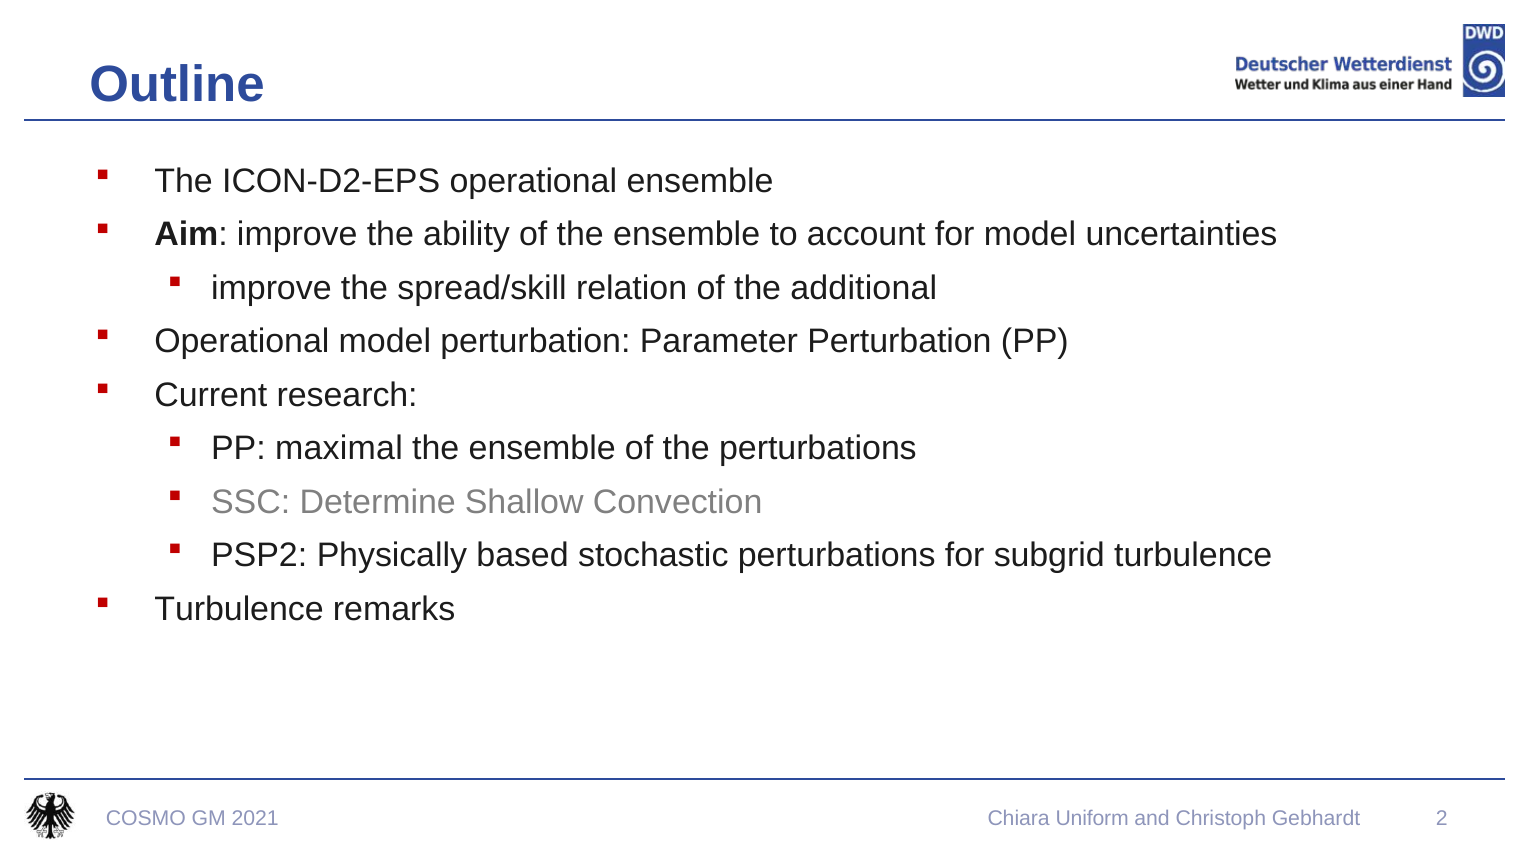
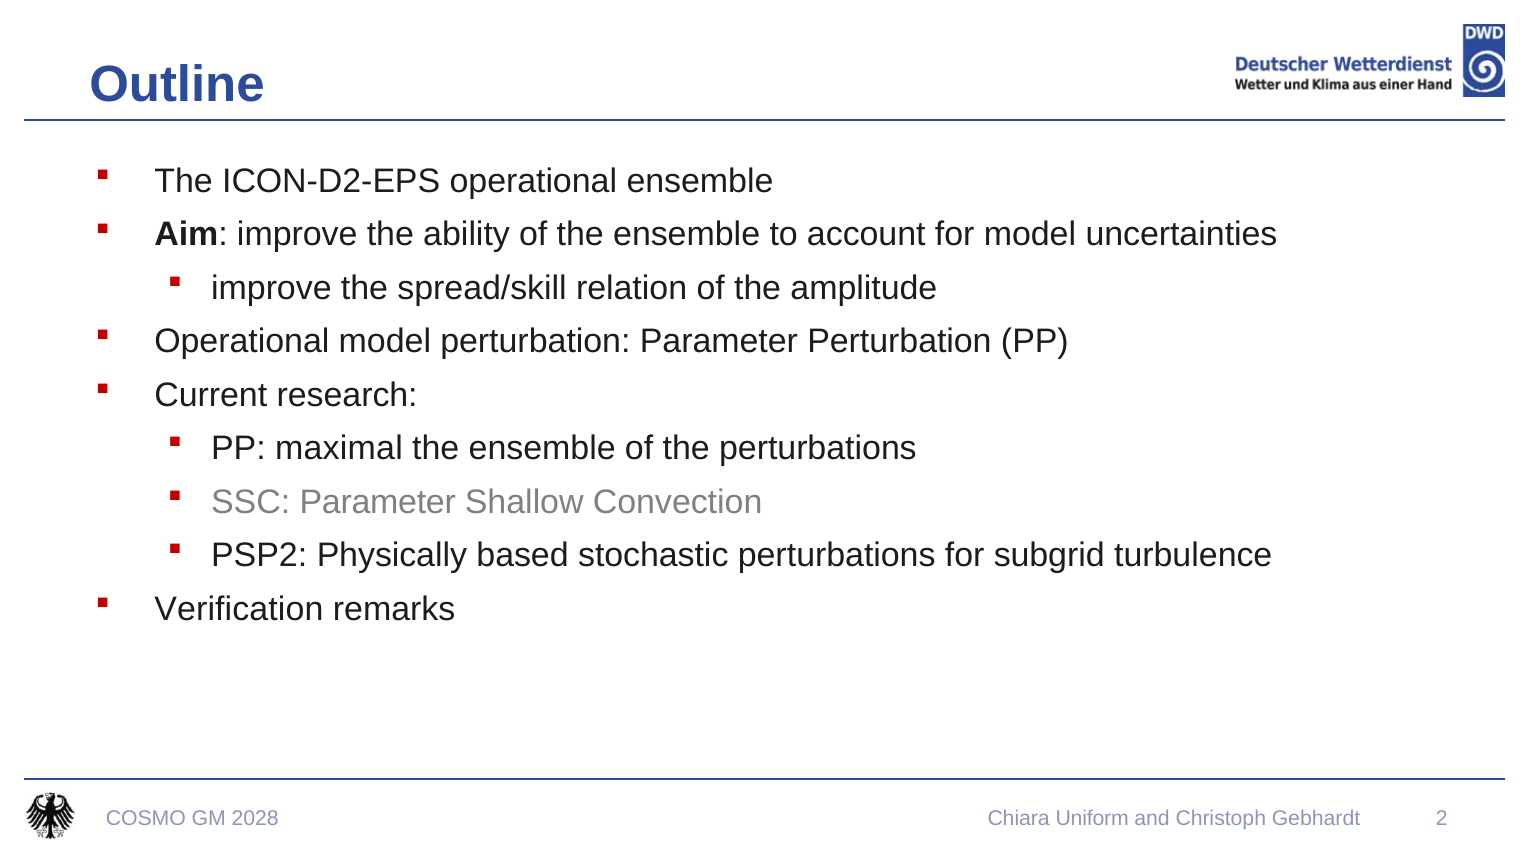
additional: additional -> amplitude
SSC Determine: Determine -> Parameter
Turbulence at (239, 609): Turbulence -> Verification
2021: 2021 -> 2028
